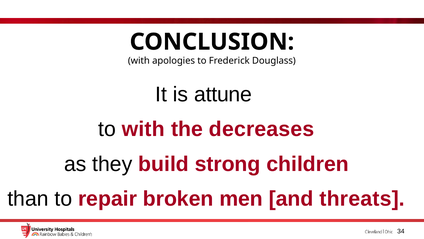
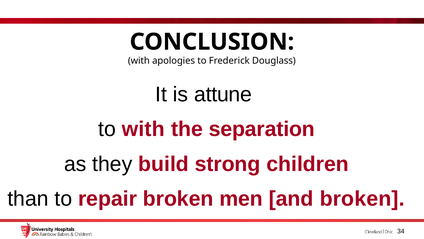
decreases: decreases -> separation
and threats: threats -> broken
